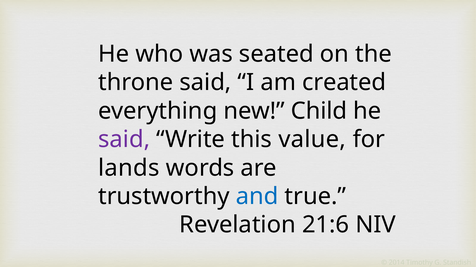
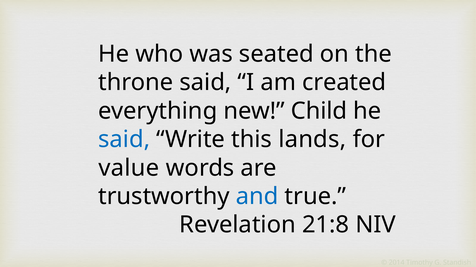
said at (124, 140) colour: purple -> blue
value: value -> lands
lands: lands -> value
21:6: 21:6 -> 21:8
